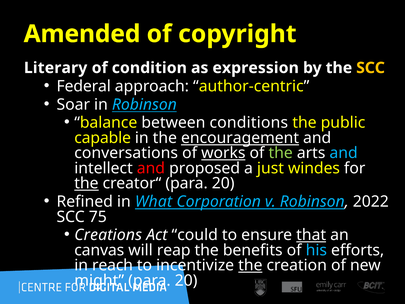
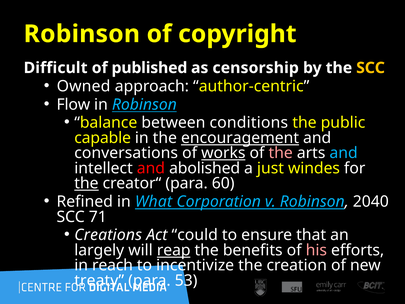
Amended at (82, 34): Amended -> Robinson
Literary: Literary -> Difficult
condition: condition -> published
expression: expression -> censorship
Federal: Federal -> Owned
Soar: Soar -> Flow
the at (281, 153) colour: light green -> pink
proposed: proposed -> abolished
creator“ para 20: 20 -> 60
2022: 2022 -> 2040
75: 75 -> 71
that underline: present -> none
canvas: canvas -> largely
reap underline: none -> present
his colour: light blue -> pink
the at (250, 265) underline: present -> none
might: might -> treaty
20 at (186, 280): 20 -> 53
